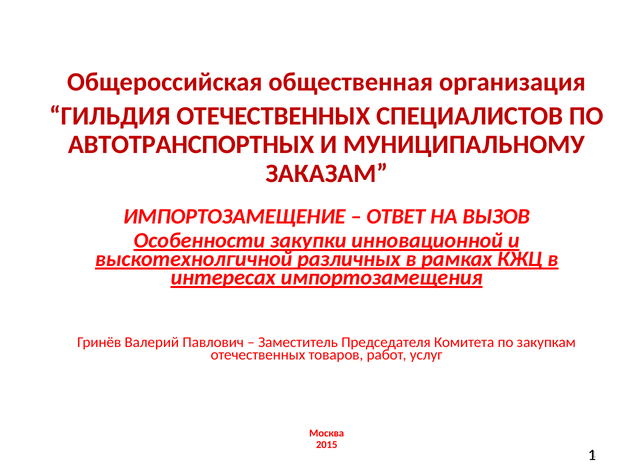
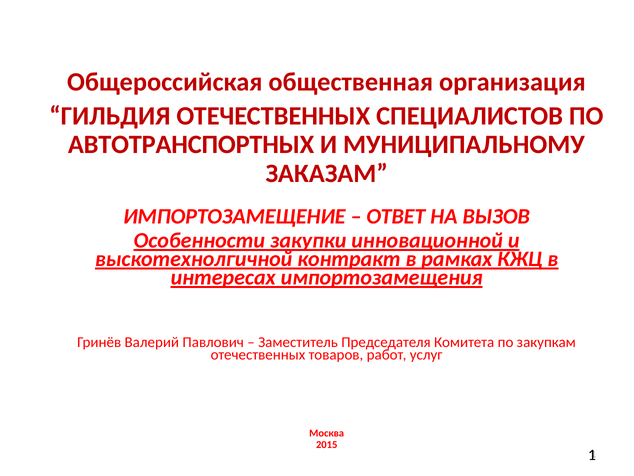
различных: различных -> контракт
